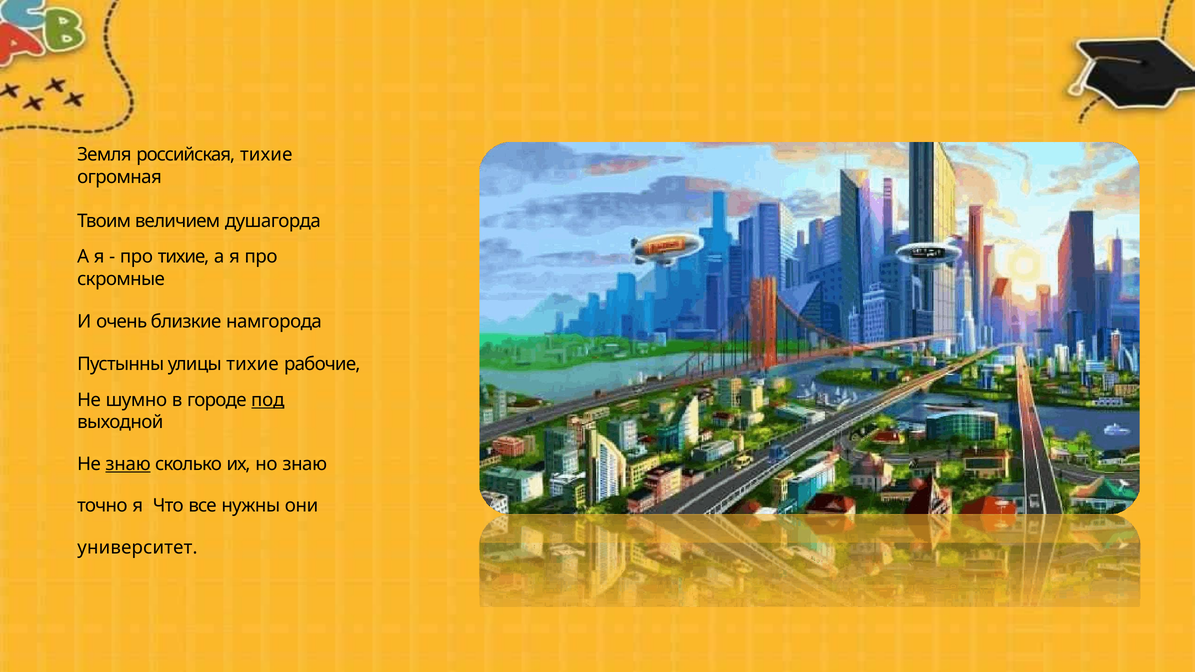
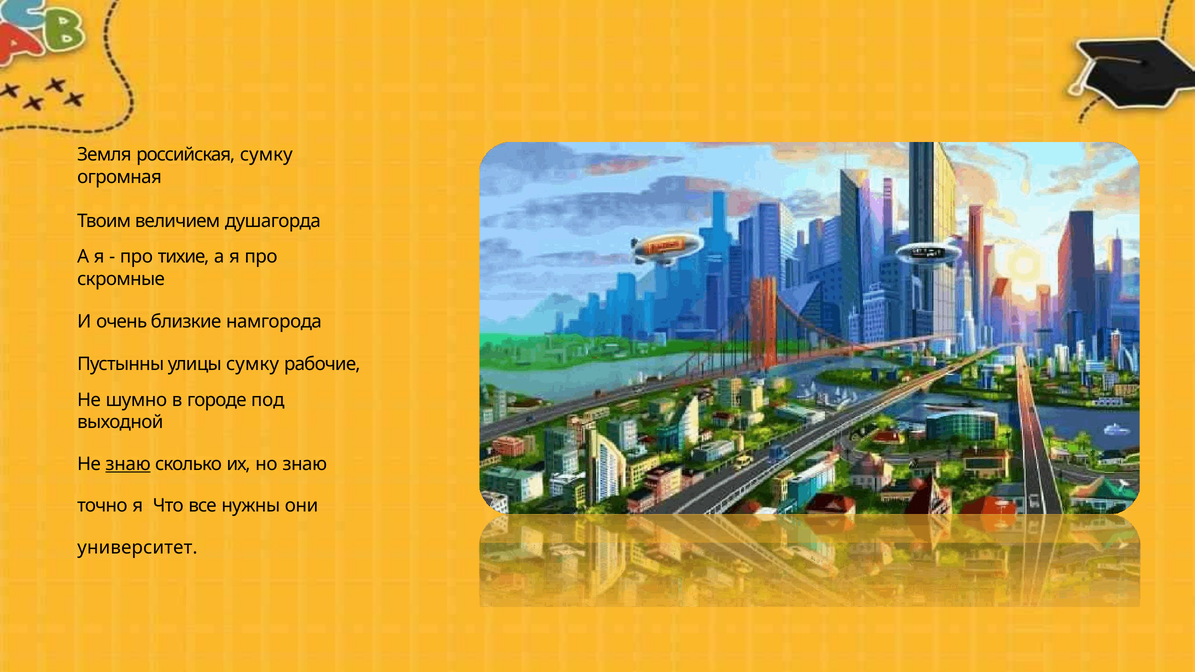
российская тихие: тихие -> сумку
улицы тихие: тихие -> сумку
под underline: present -> none
